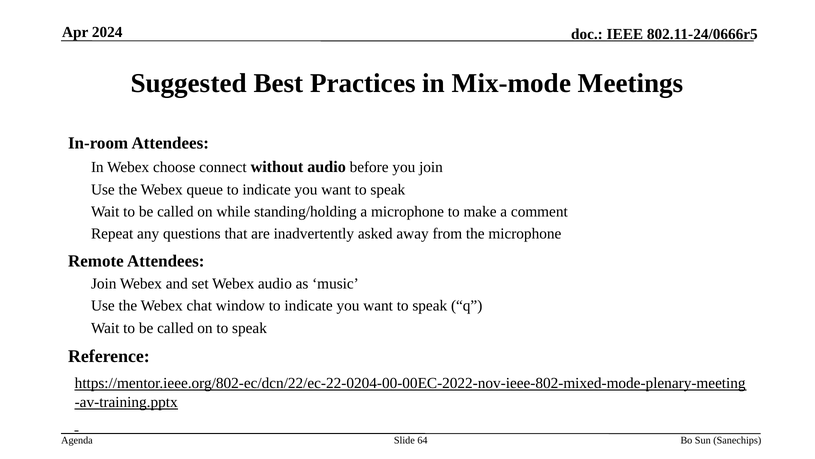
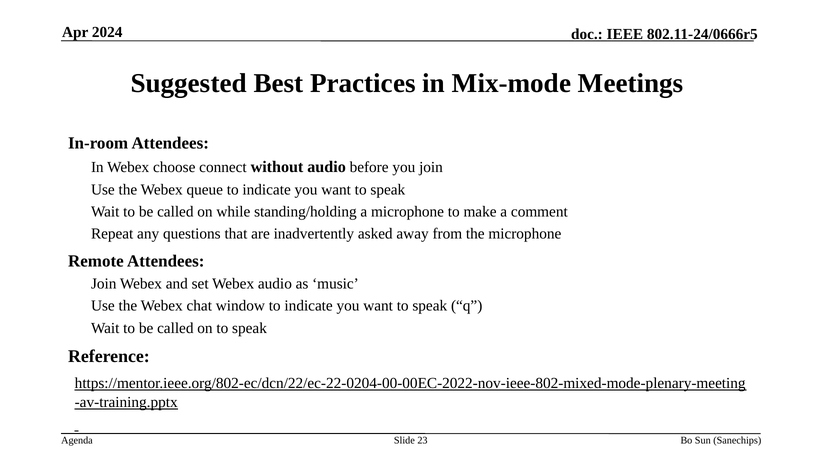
64: 64 -> 23
